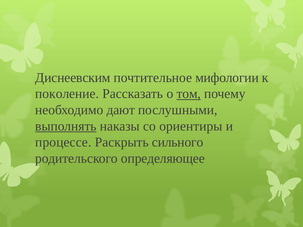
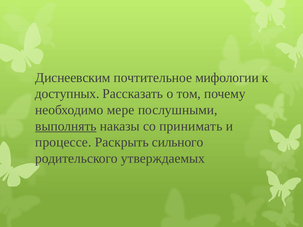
поколение: поколение -> доступных
том underline: present -> none
дают: дают -> мере
ориентиры: ориентиры -> принимать
определяющее: определяющее -> утверждаемых
